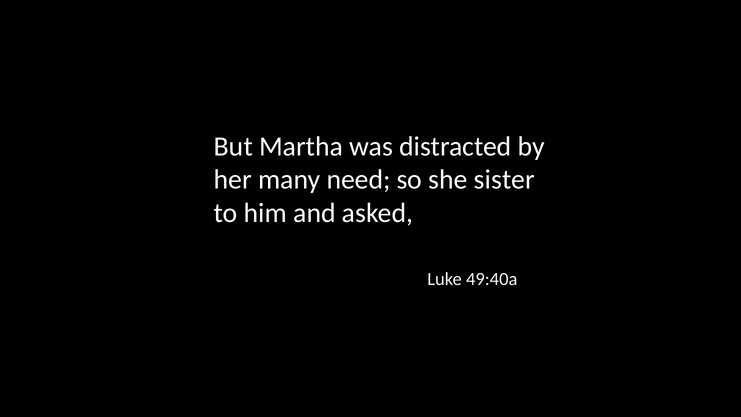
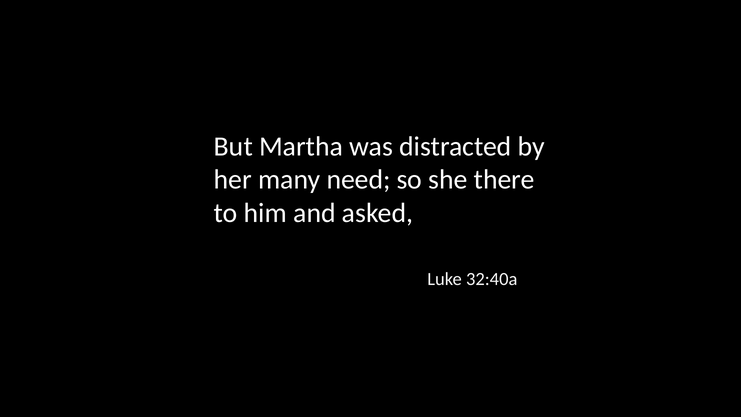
sister: sister -> there
49:40a: 49:40a -> 32:40a
